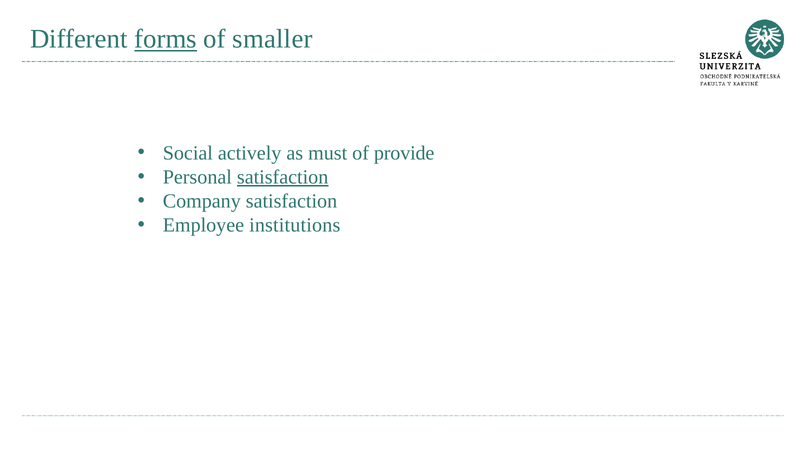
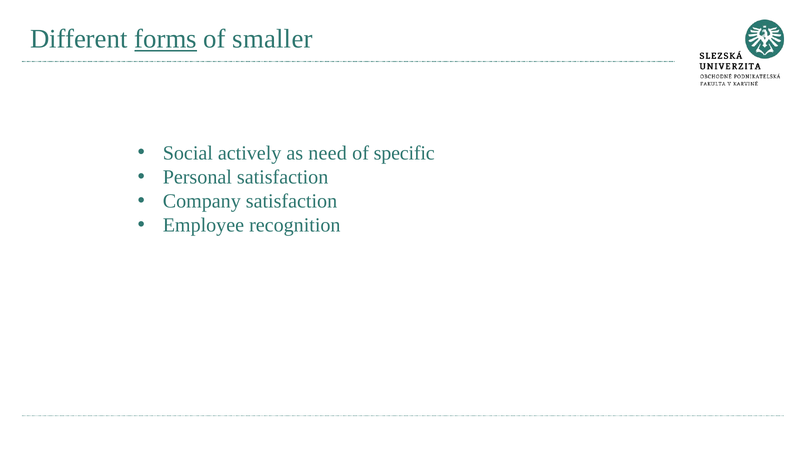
must: must -> need
provide: provide -> specific
satisfaction at (283, 177) underline: present -> none
institutions: institutions -> recognition
